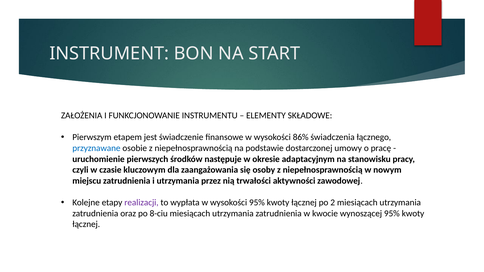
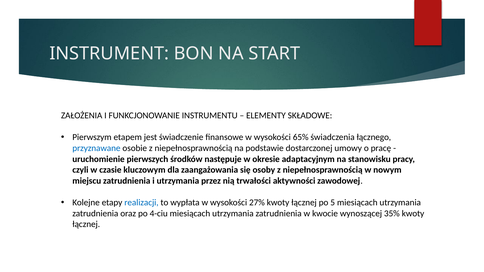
86%: 86% -> 65%
realizacji colour: purple -> blue
wysokości 95%: 95% -> 27%
2: 2 -> 5
8-ciu: 8-ciu -> 4-ciu
wynoszącej 95%: 95% -> 35%
